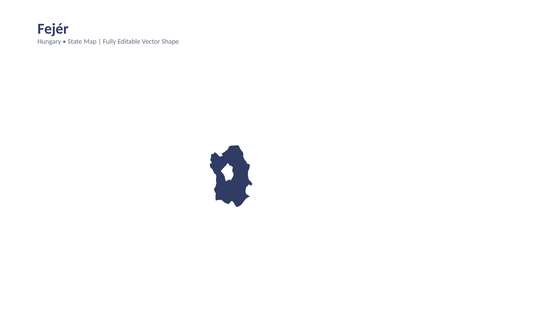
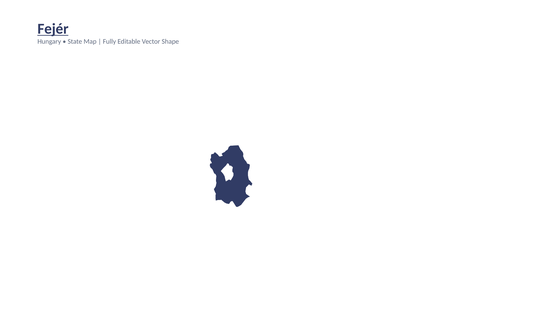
Fejér underline: none -> present
